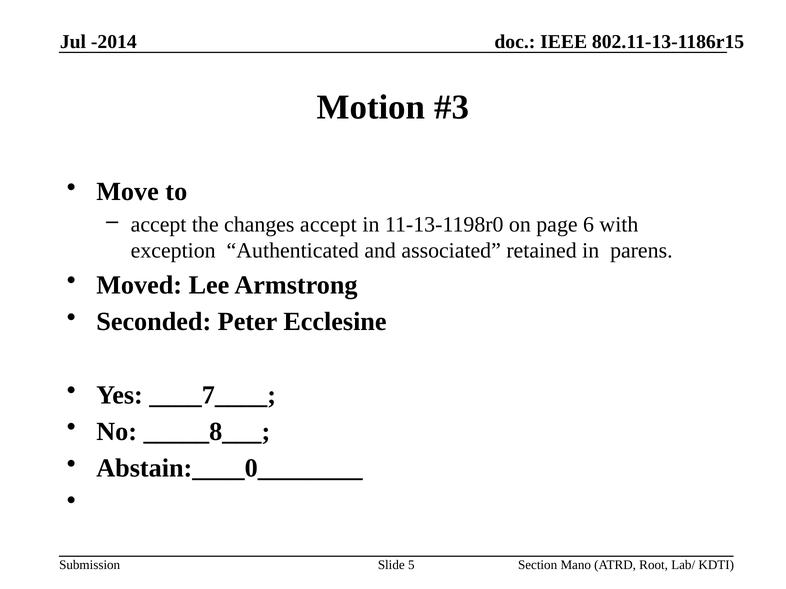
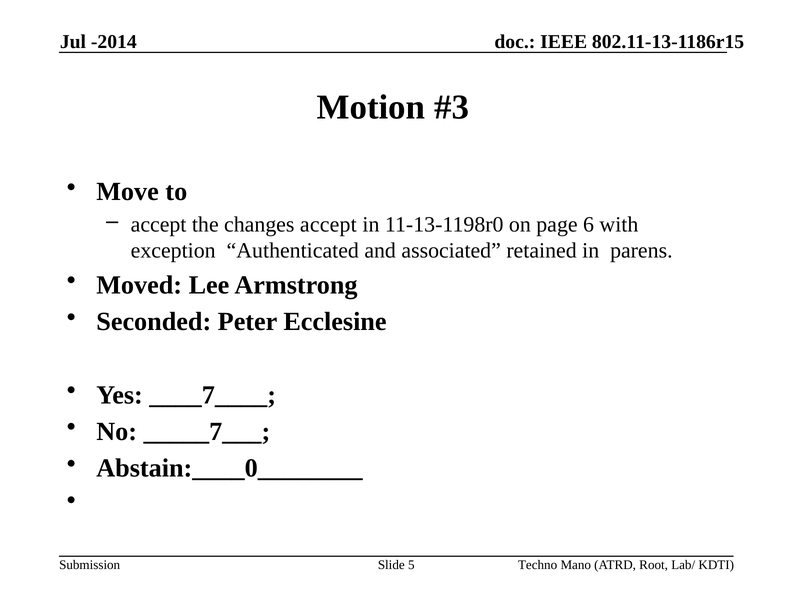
_____8___: _____8___ -> _____7___
Section: Section -> Techno
